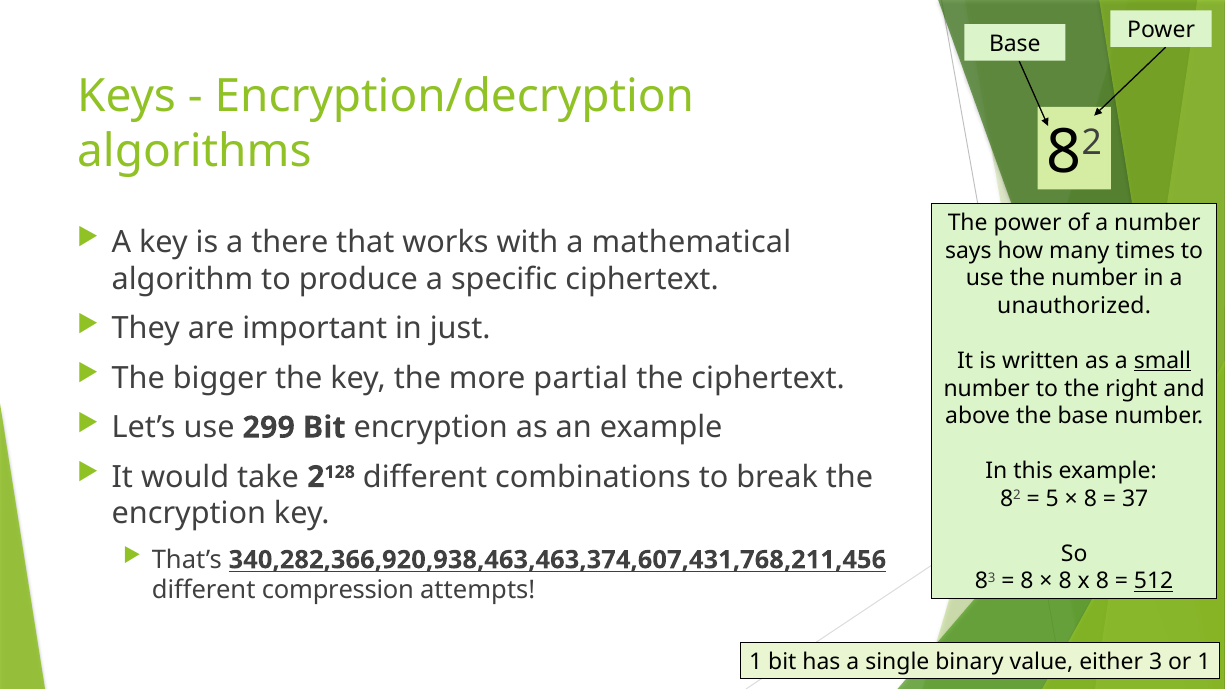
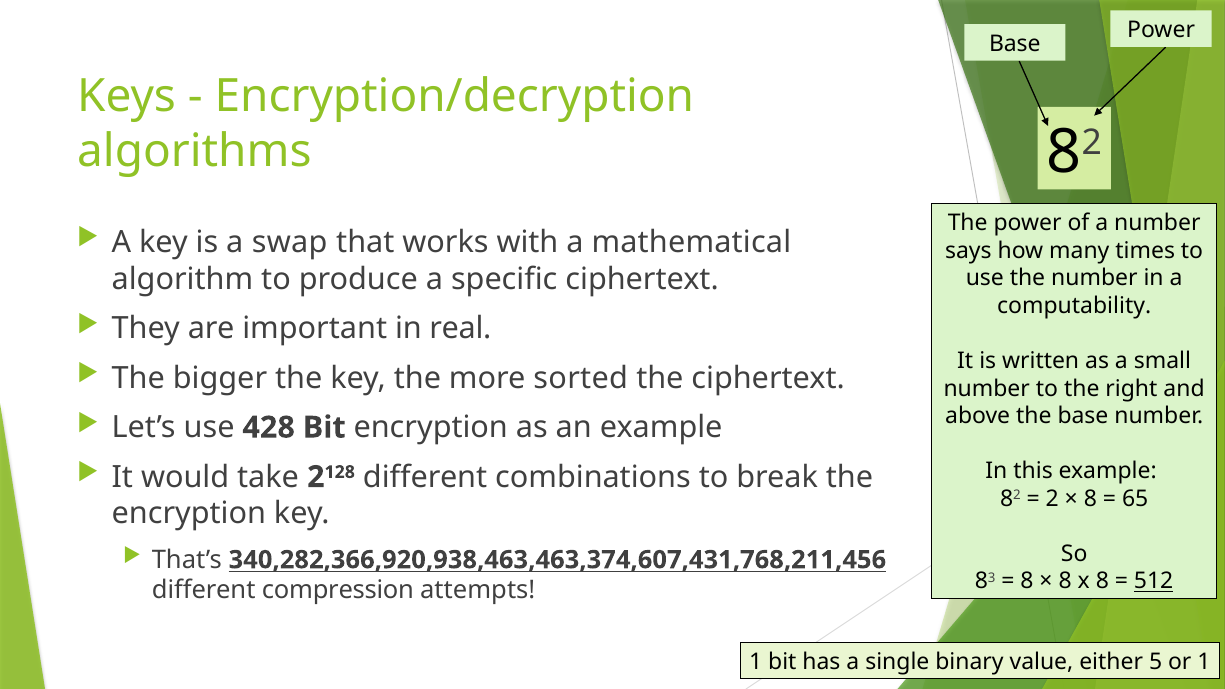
there: there -> swap
unauthorized: unauthorized -> computability
just: just -> real
small underline: present -> none
partial: partial -> sorted
299: 299 -> 428
5 at (1052, 499): 5 -> 2
37: 37 -> 65
3: 3 -> 5
